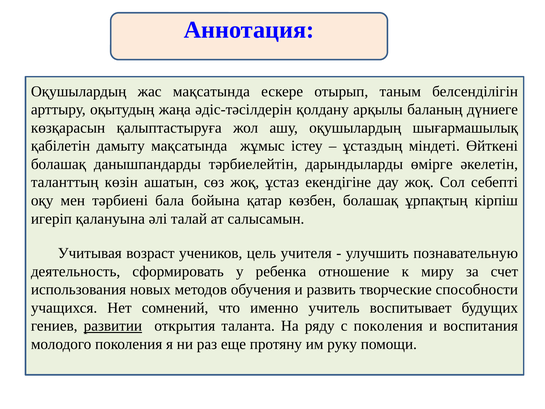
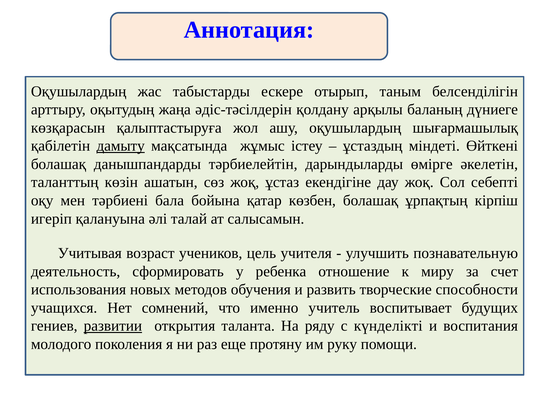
жас мақсатында: мақсатында -> табыстарды
дамыту underline: none -> present
с поколения: поколения -> күнделікті
